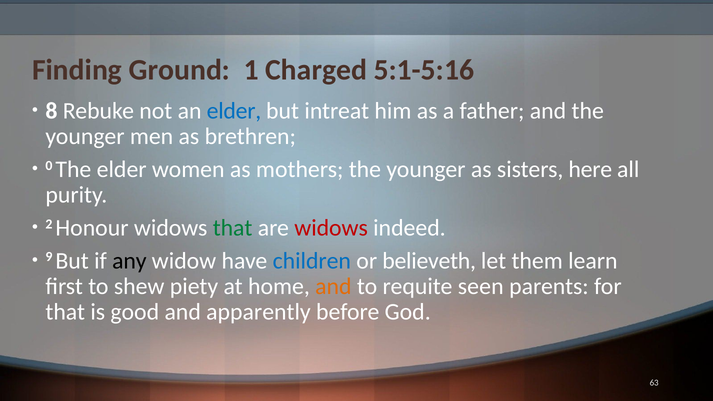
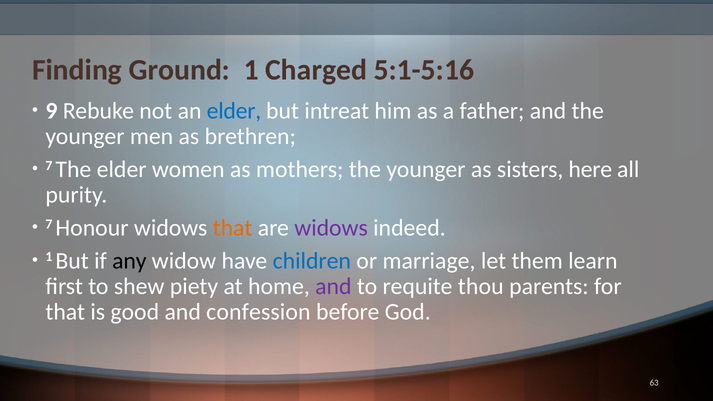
8: 8 -> 9
0 at (49, 166): 0 -> 7
2 at (49, 224): 2 -> 7
that at (233, 228) colour: green -> orange
widows at (331, 228) colour: red -> purple
9 at (49, 257): 9 -> 1
believeth: believeth -> marriage
and at (333, 286) colour: orange -> purple
seen: seen -> thou
apparently: apparently -> confession
